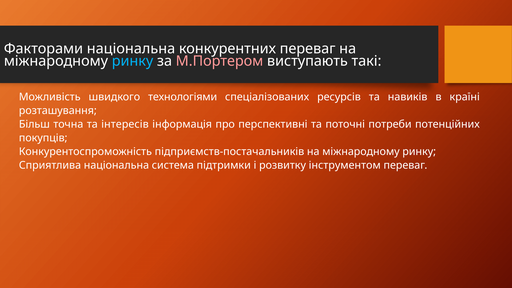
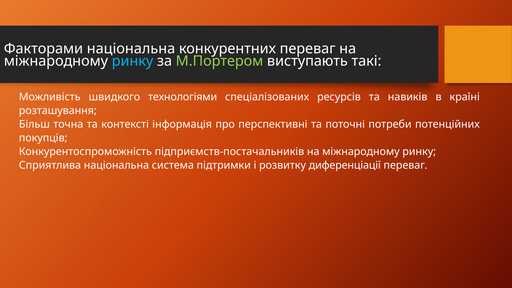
М.Портером colour: pink -> light green
інтересів: інтересів -> контексті
інструментом: інструментом -> диференціації
